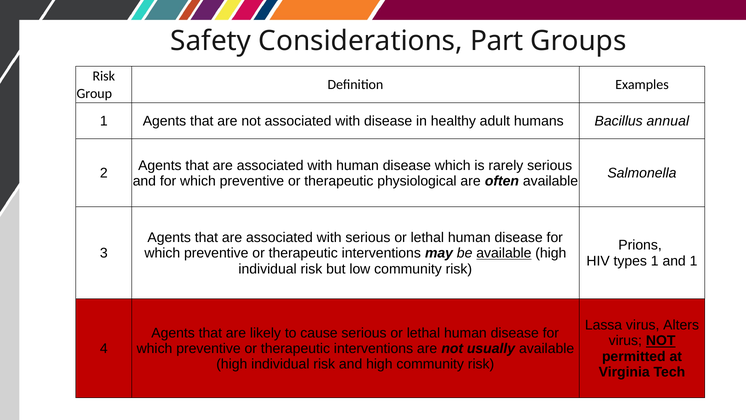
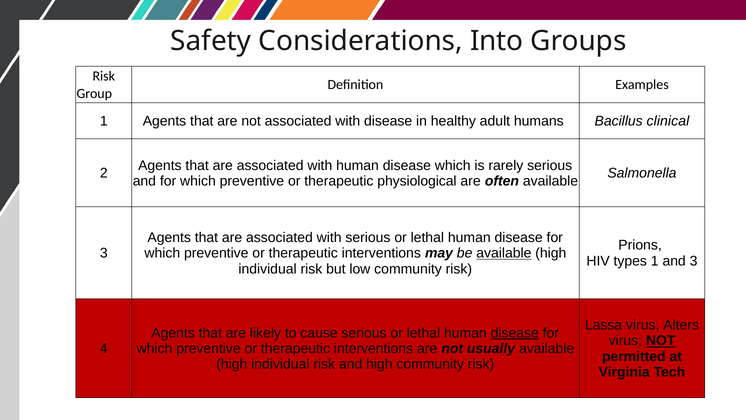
Part: Part -> Into
annual: annual -> clinical
and 1: 1 -> 3
disease at (515, 333) underline: none -> present
